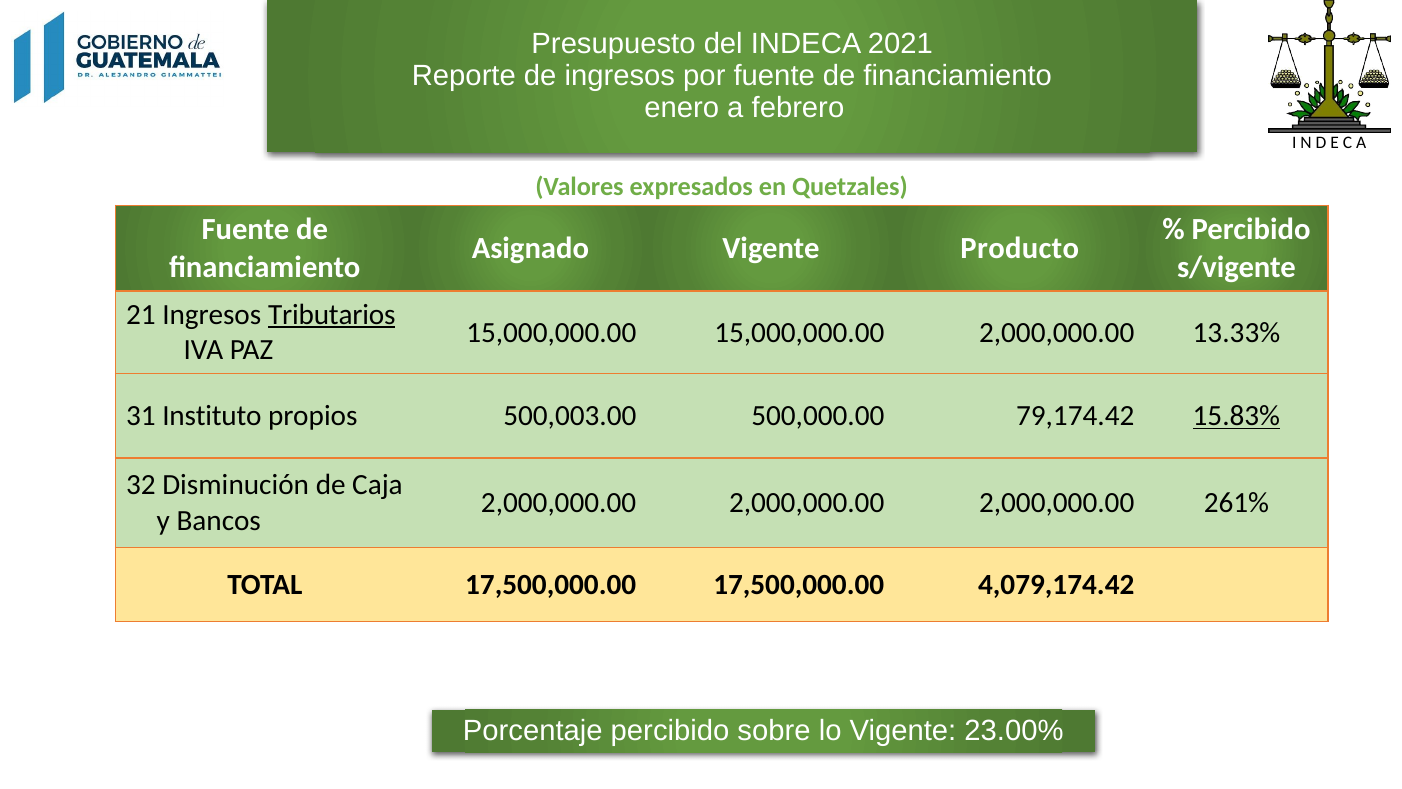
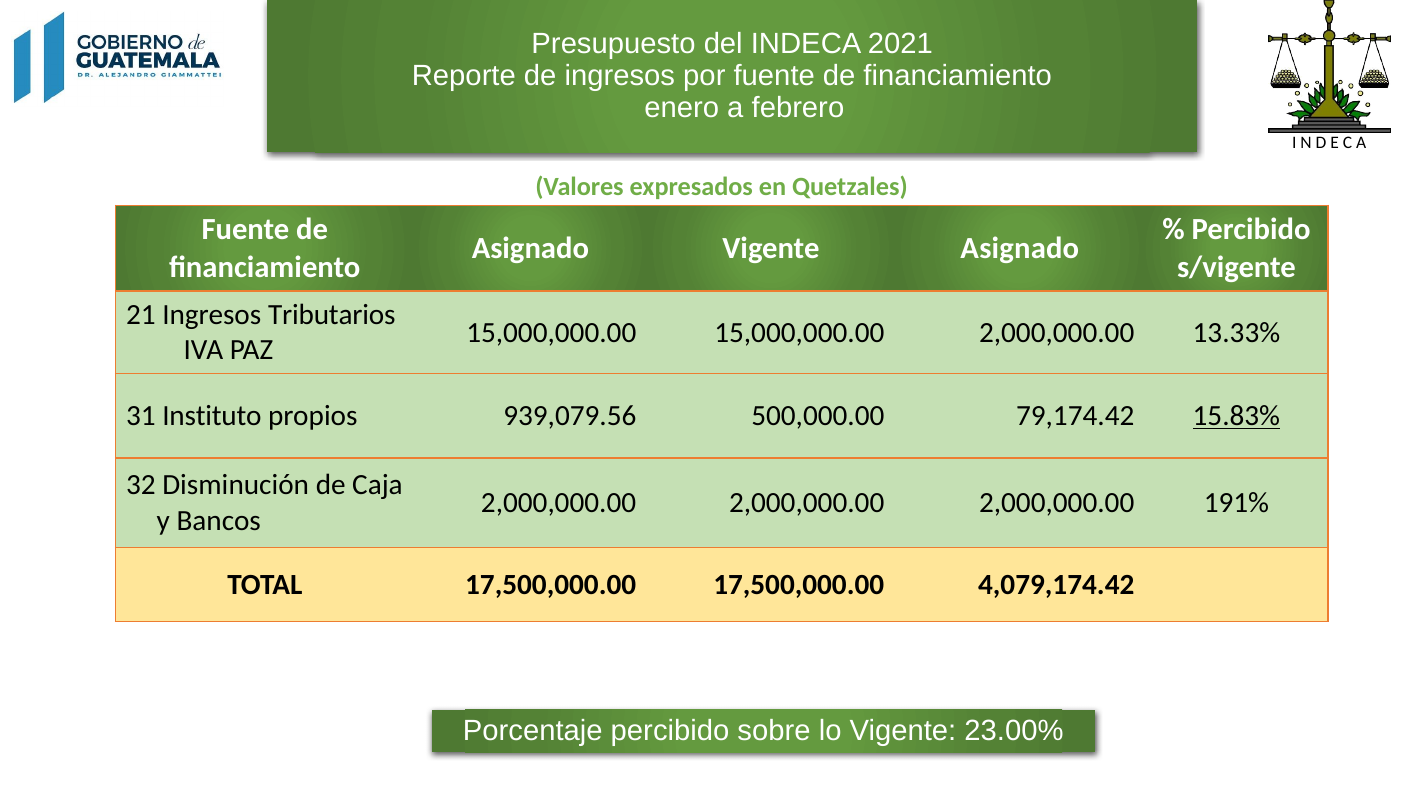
Vigente Producto: Producto -> Asignado
Tributarios underline: present -> none
500,003.00: 500,003.00 -> 939,079.56
261%: 261% -> 191%
